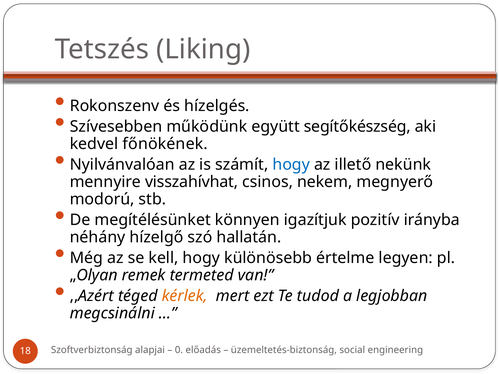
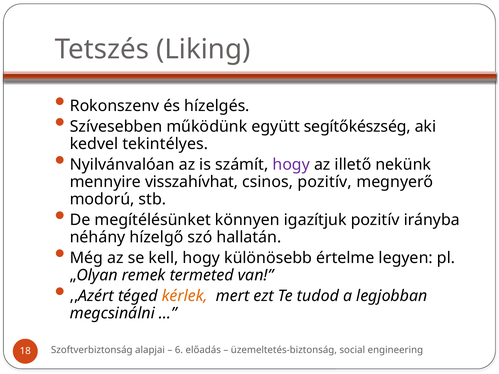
főnökének: főnökének -> tekintélyes
hogy at (291, 165) colour: blue -> purple
csinos nekem: nekem -> pozitív
0: 0 -> 6
